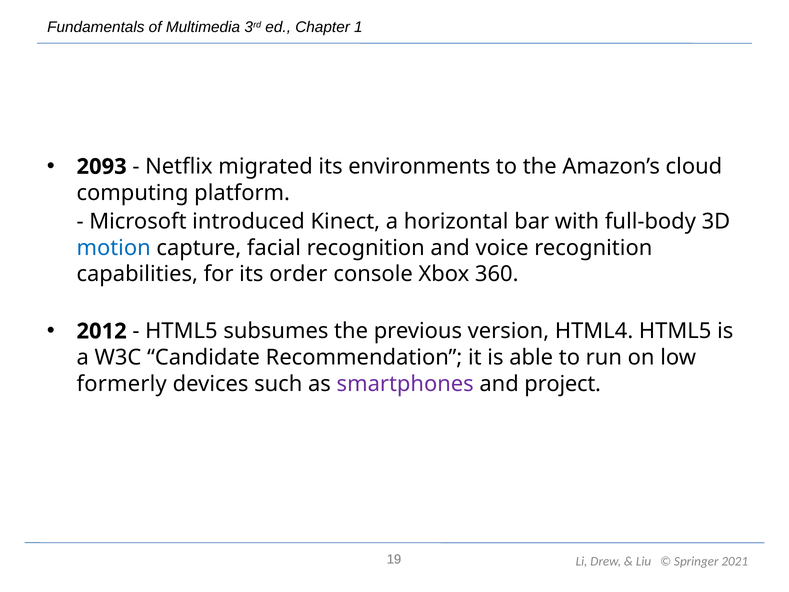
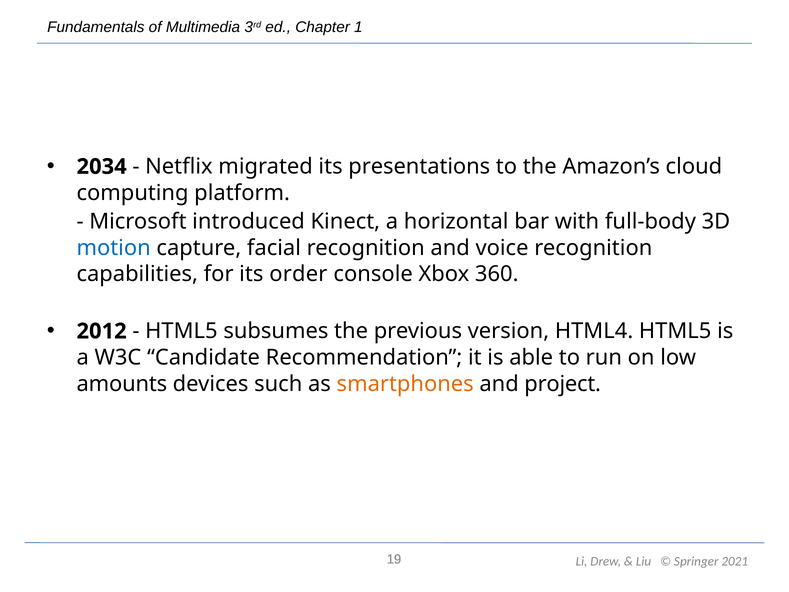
2093: 2093 -> 2034
environments: environments -> presentations
formerly: formerly -> amounts
smartphones colour: purple -> orange
